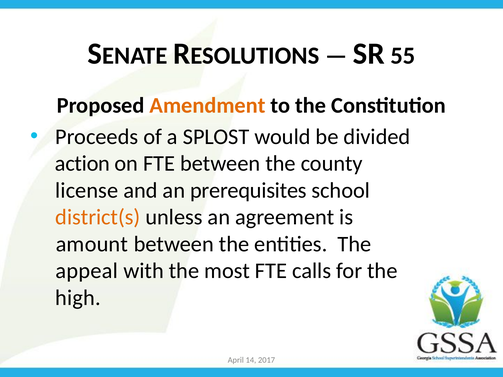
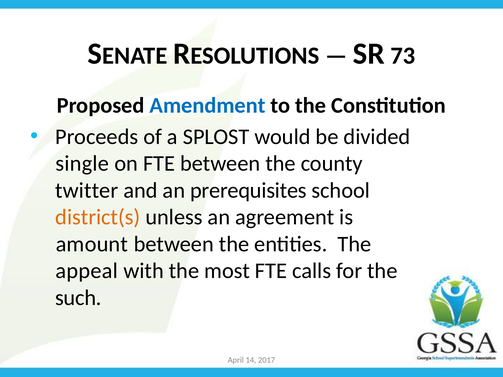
55: 55 -> 73
Amendment colour: orange -> blue
action: action -> single
license: license -> twitter
high: high -> such
